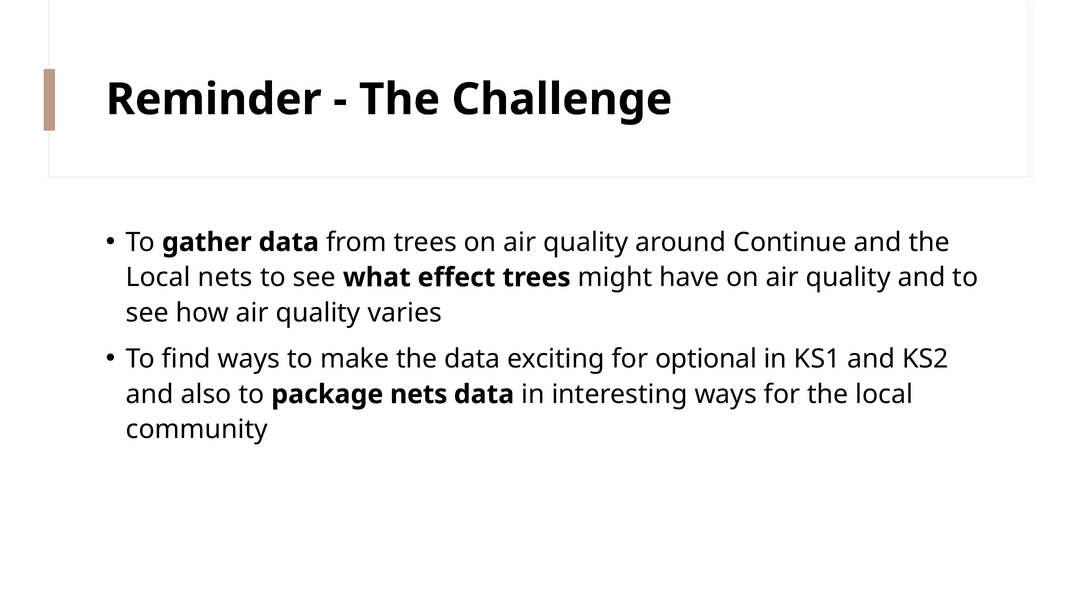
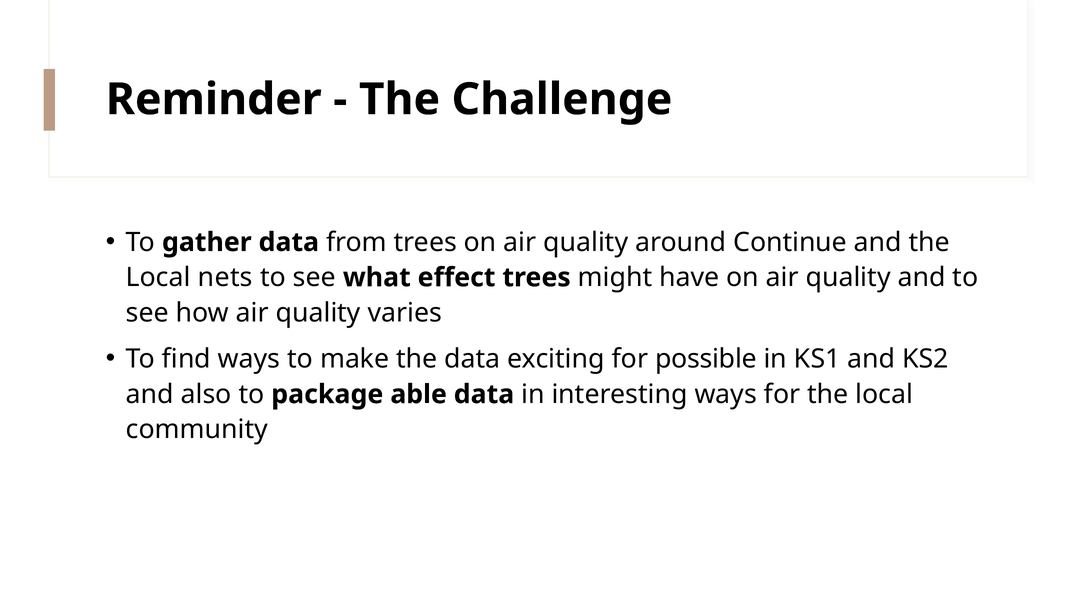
optional: optional -> possible
package nets: nets -> able
